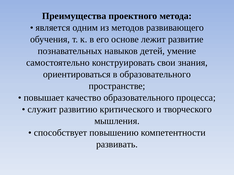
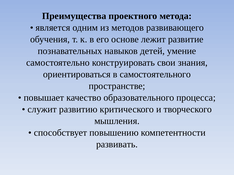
в образовательного: образовательного -> самостоятельного
